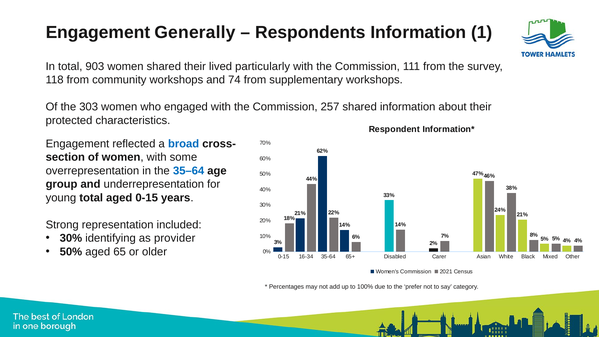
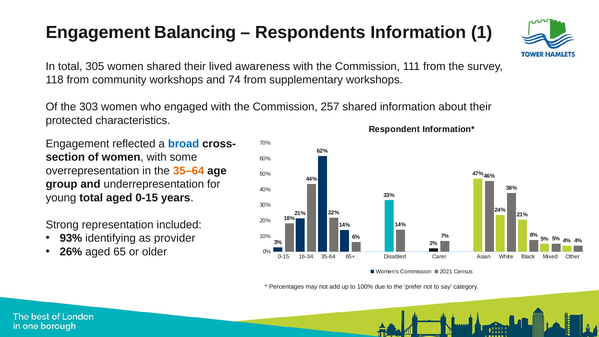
Generally: Generally -> Balancing
903: 903 -> 305
particularly: particularly -> awareness
35–64 colour: blue -> orange
30% at (71, 238): 30% -> 93%
50% at (71, 252): 50% -> 26%
